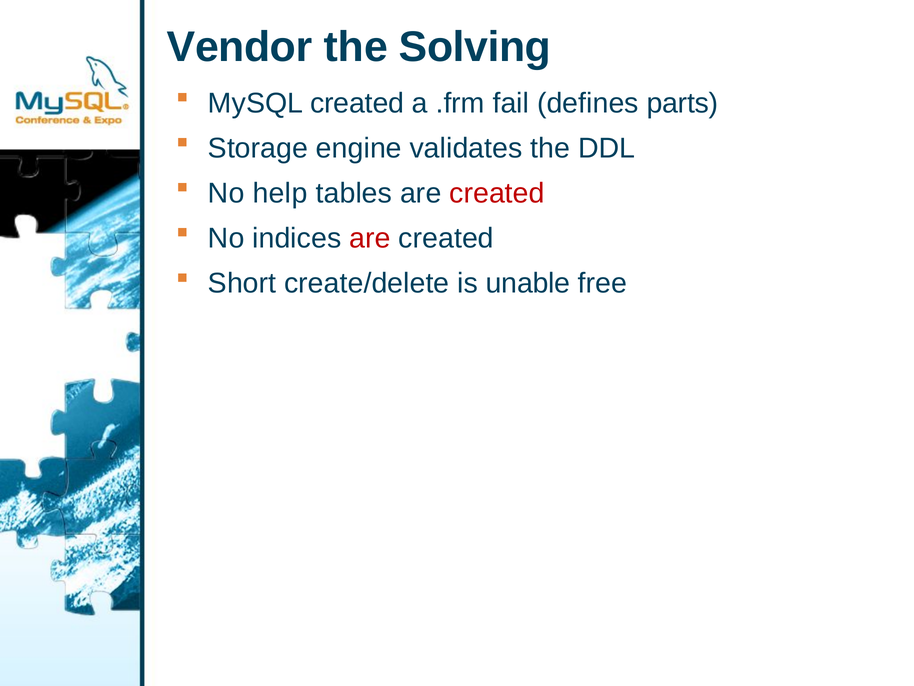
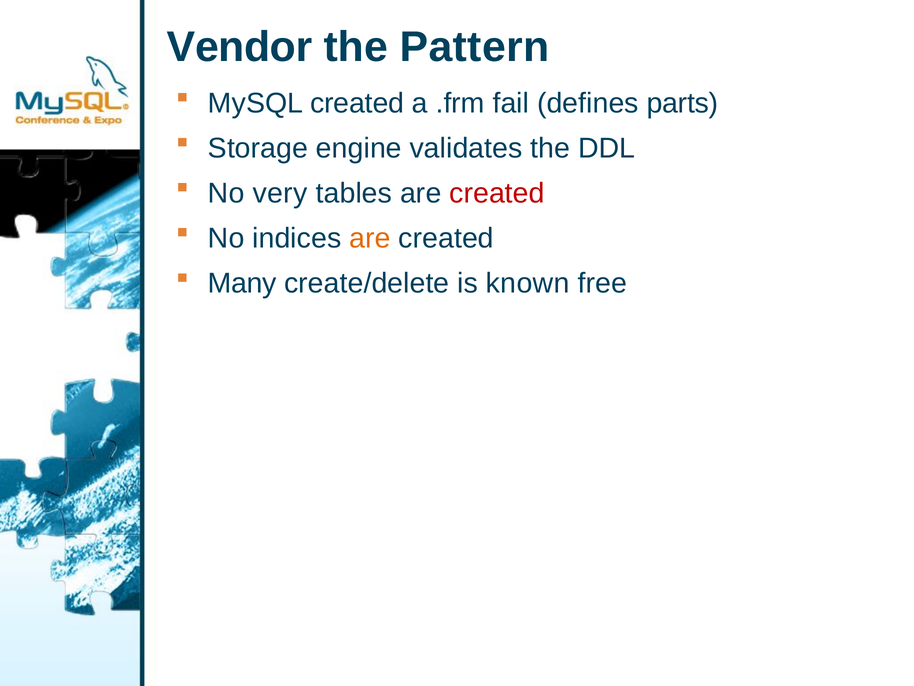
Solving: Solving -> Pattern
help: help -> very
are at (370, 238) colour: red -> orange
Short: Short -> Many
unable: unable -> known
